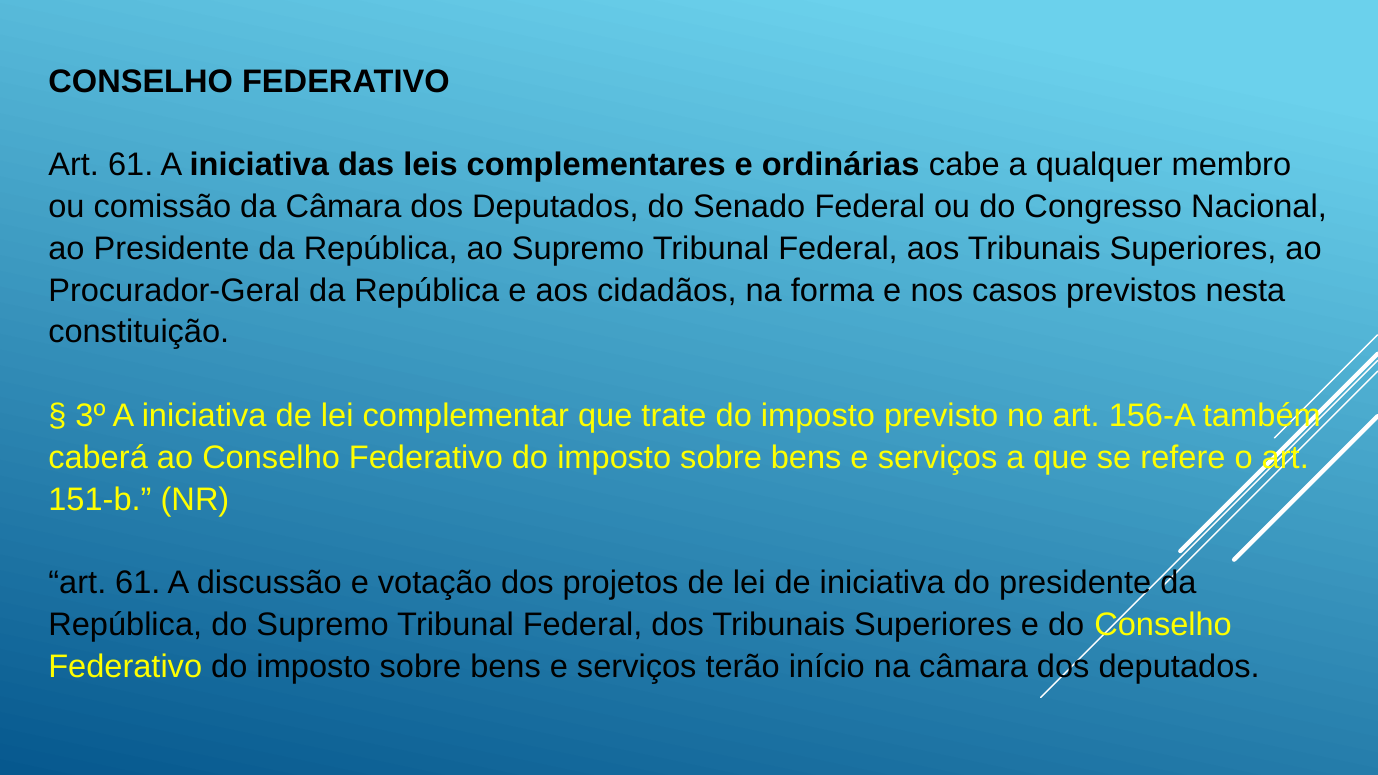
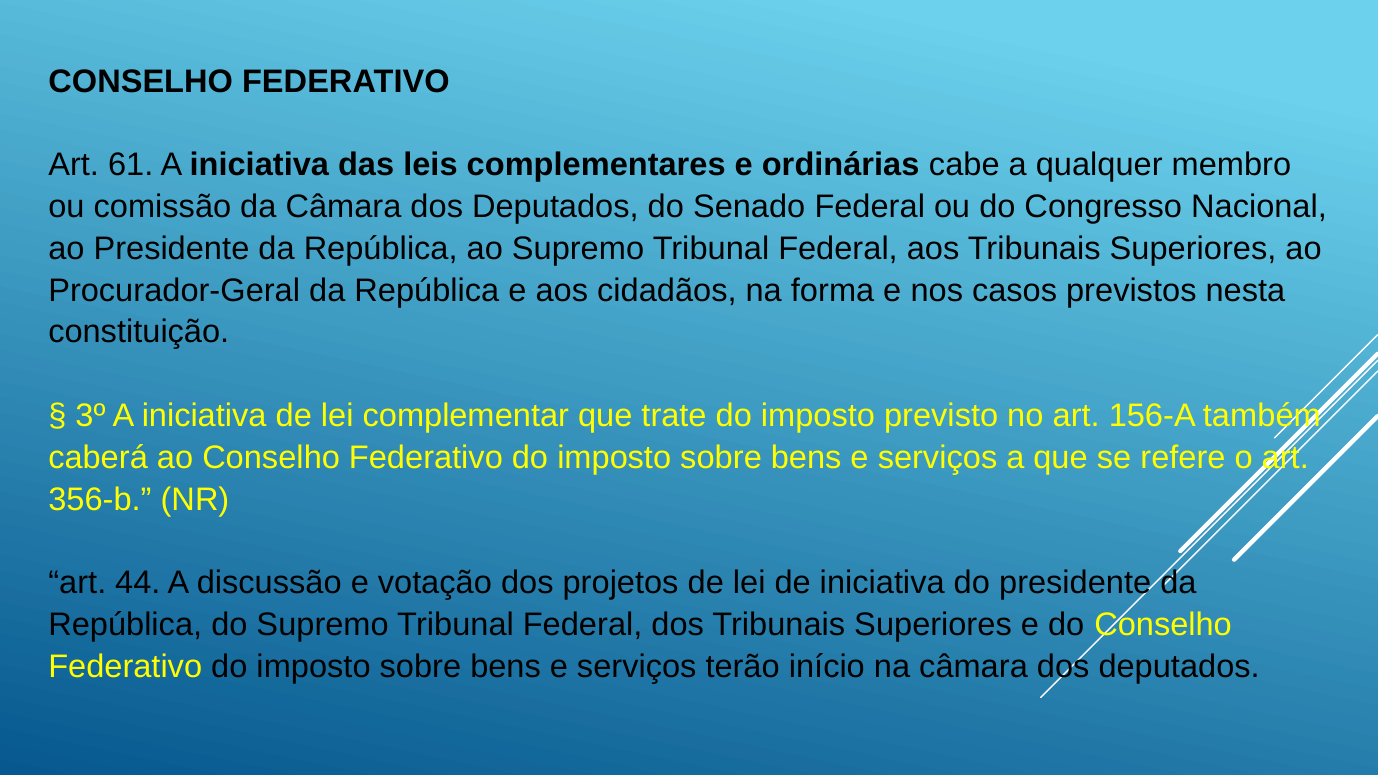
151-b: 151-b -> 356-b
61 at (138, 583): 61 -> 44
